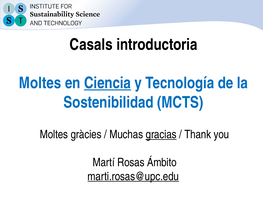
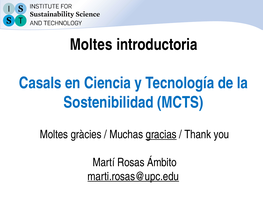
Casals at (91, 45): Casals -> Moltes
Moltes at (40, 83): Moltes -> Casals
Ciencia underline: present -> none
